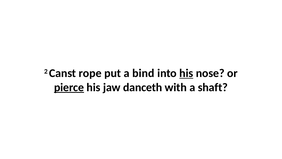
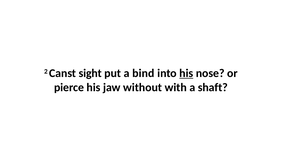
rope: rope -> sight
pierce underline: present -> none
danceth: danceth -> without
